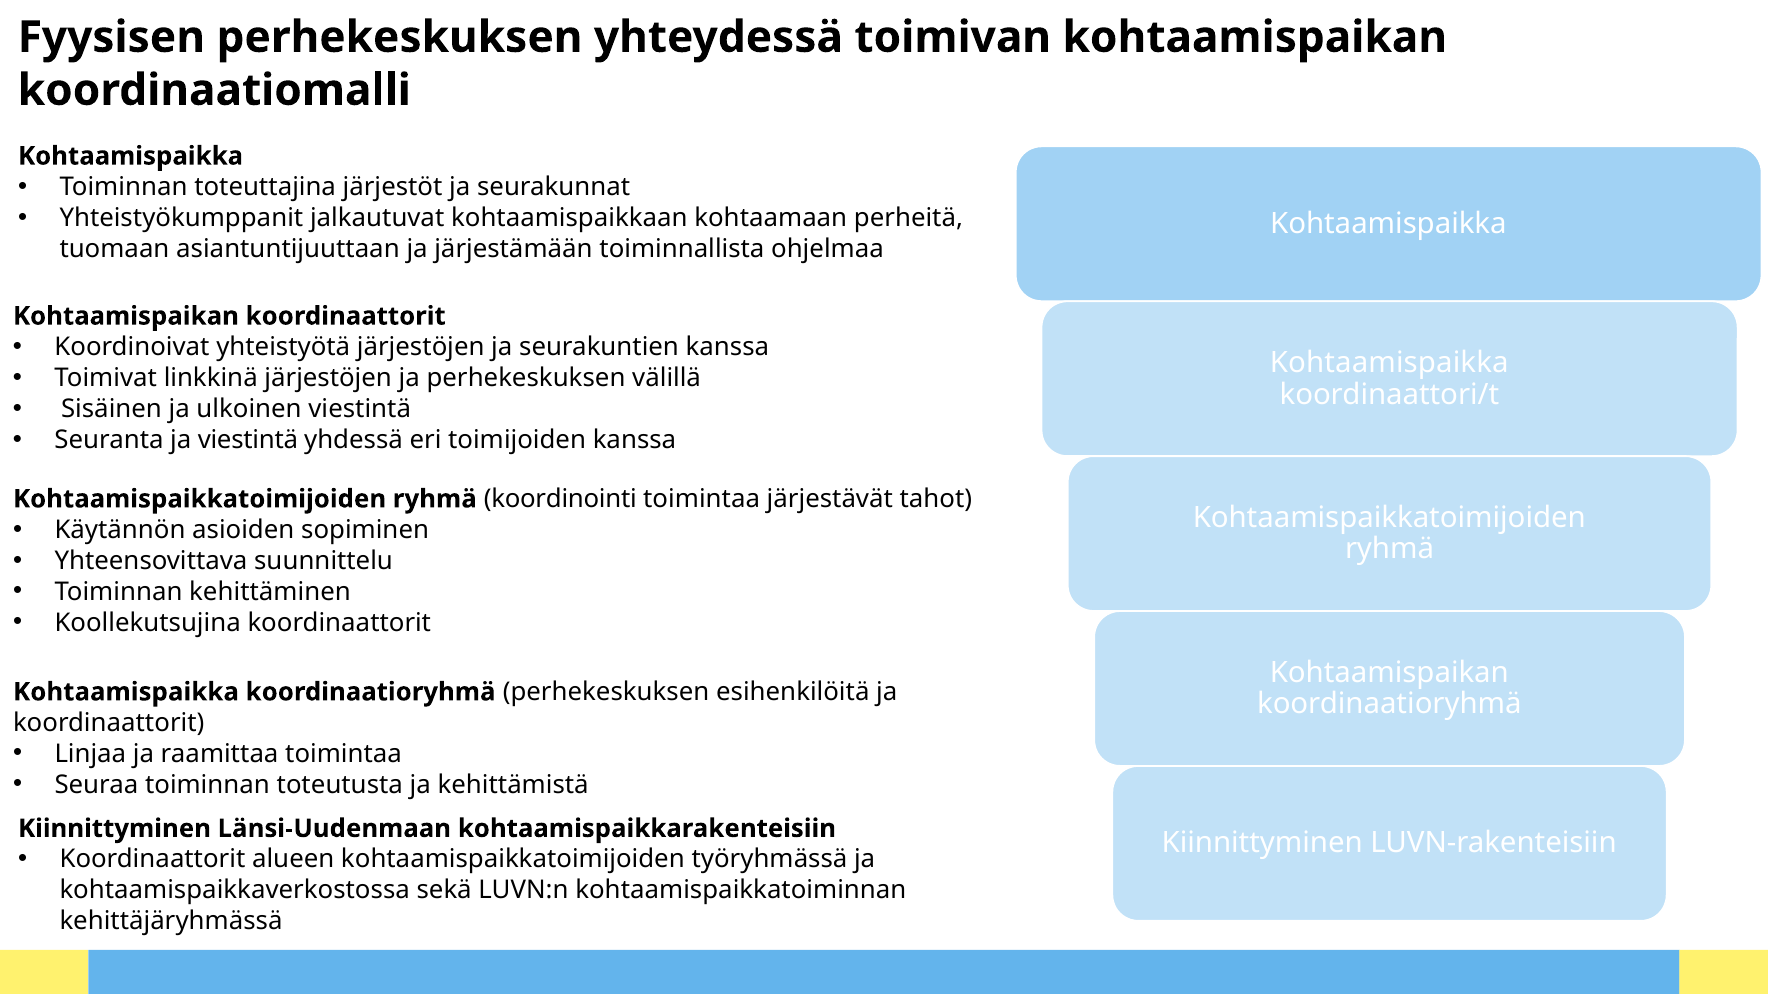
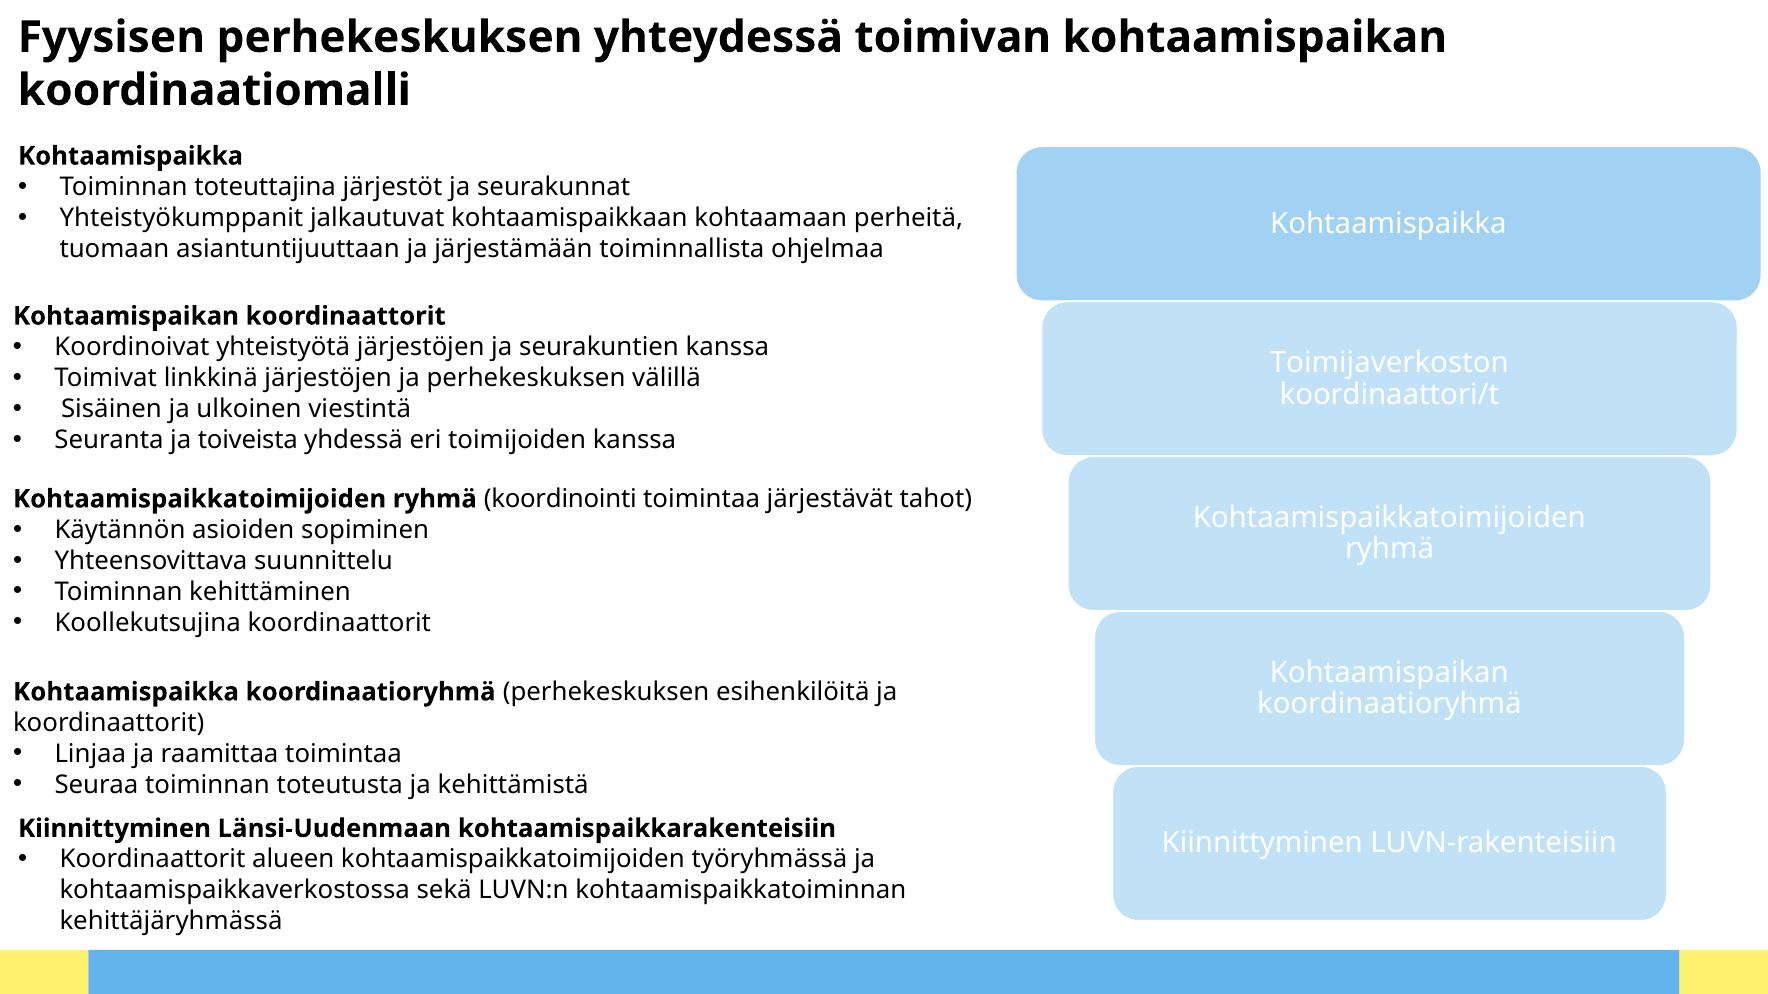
Kohtaamispaikka at (1389, 363): Kohtaamispaikka -> Toimijaverkoston
ja viestintä: viestintä -> toiveista
